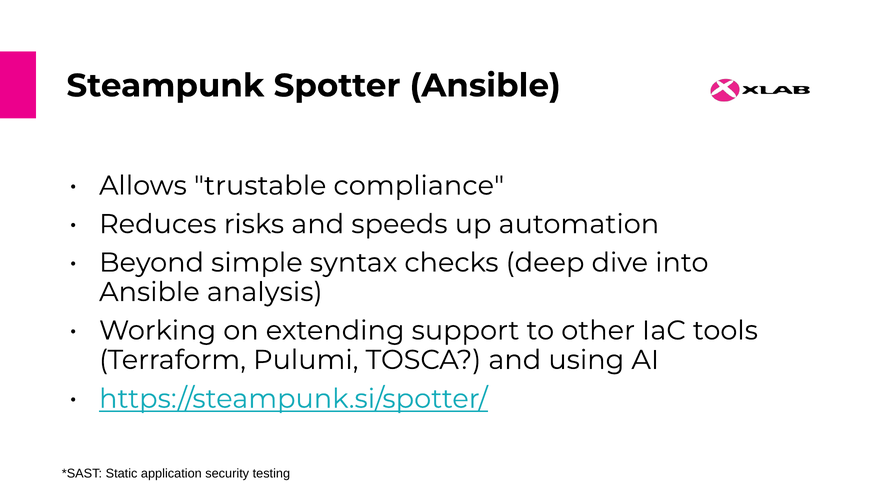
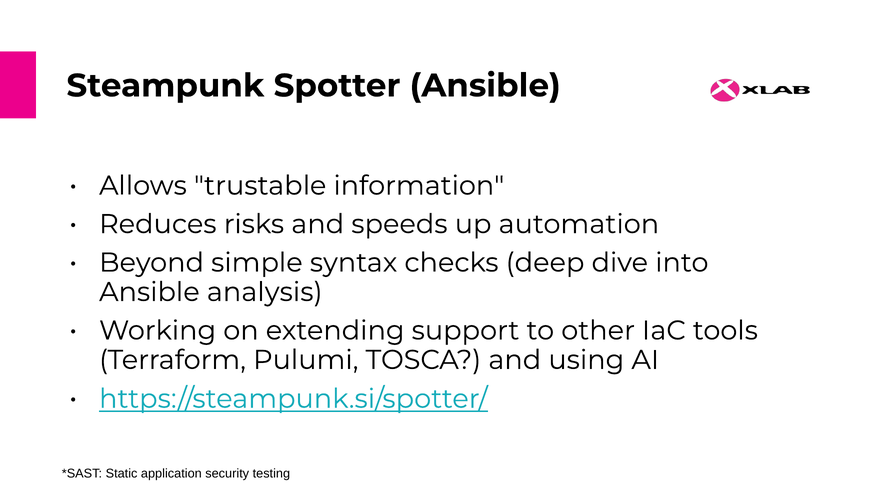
compliance: compliance -> information
